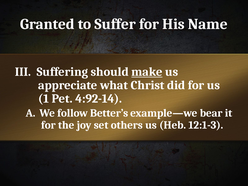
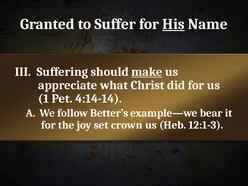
His underline: none -> present
4:92-14: 4:92-14 -> 4:14-14
others: others -> crown
